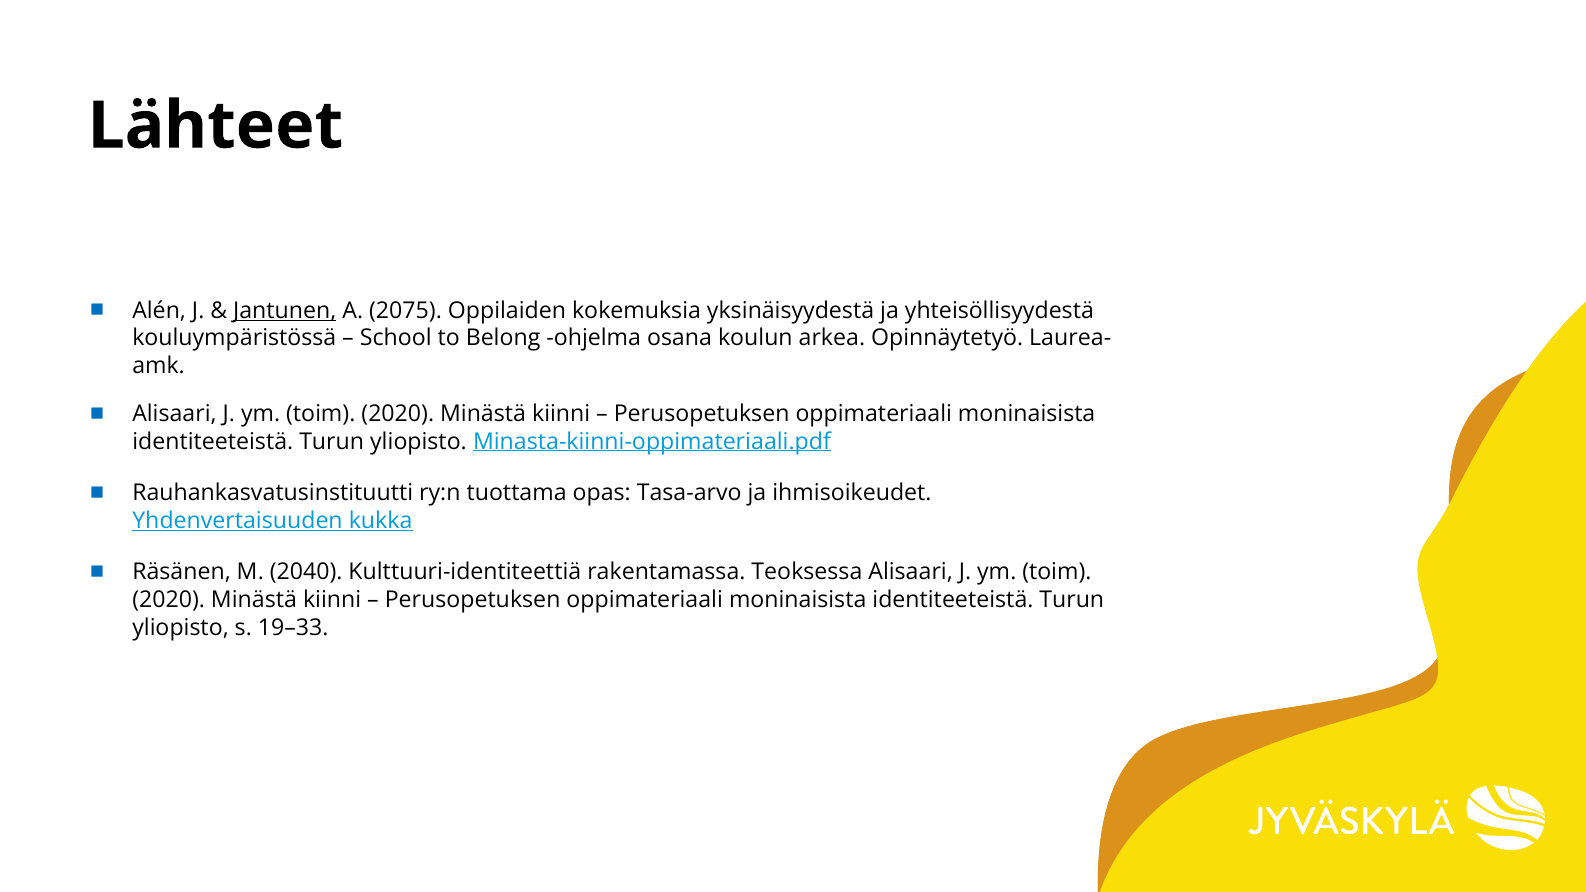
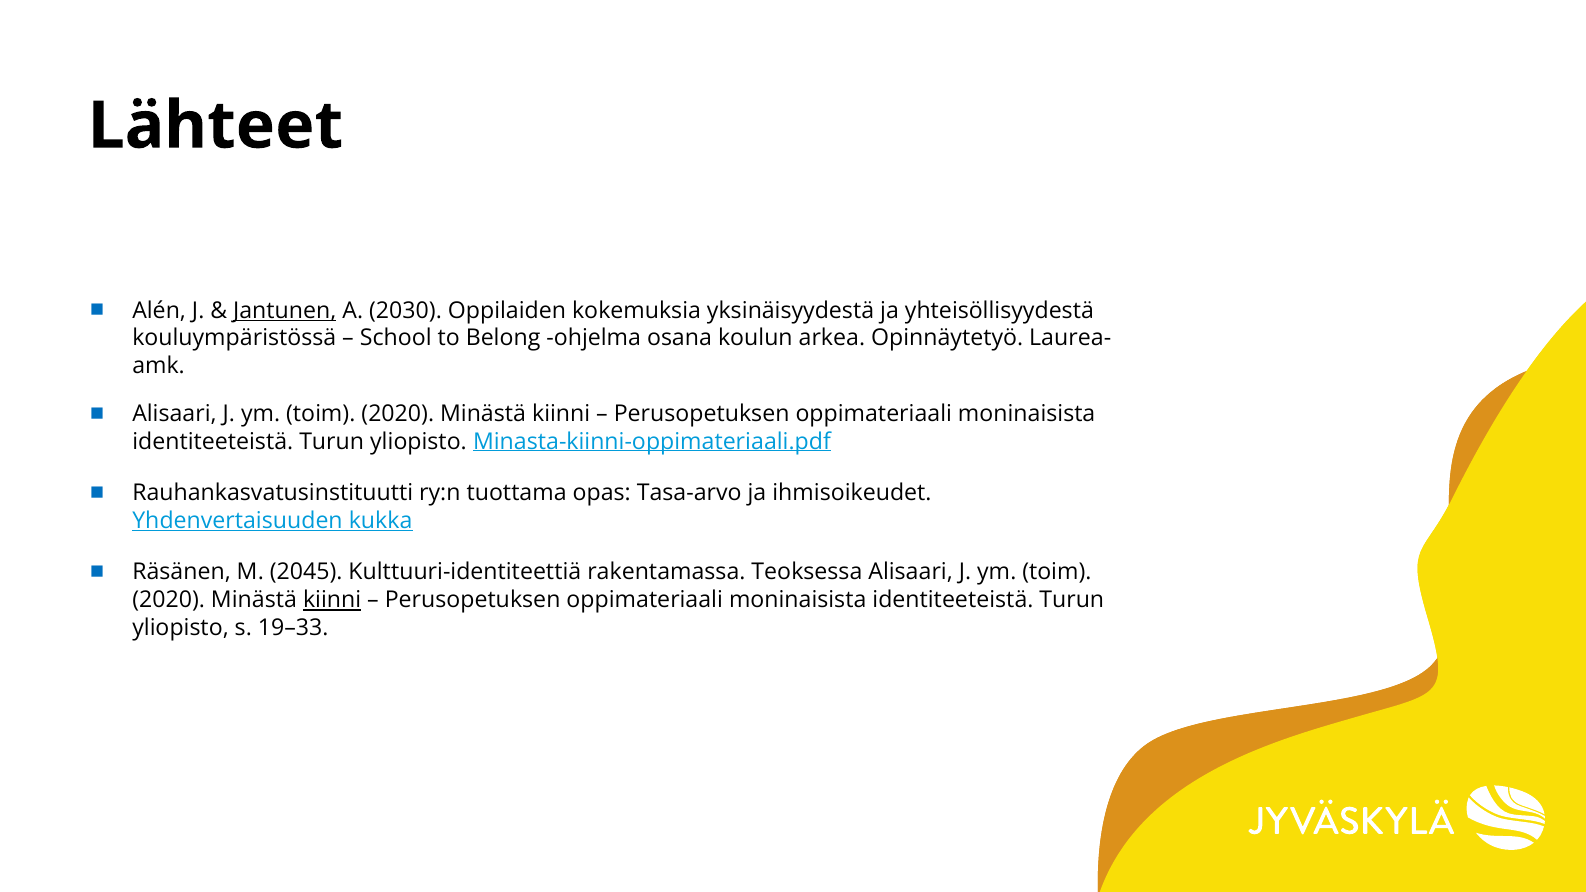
2075: 2075 -> 2030
2040: 2040 -> 2045
kiinni at (332, 600) underline: none -> present
